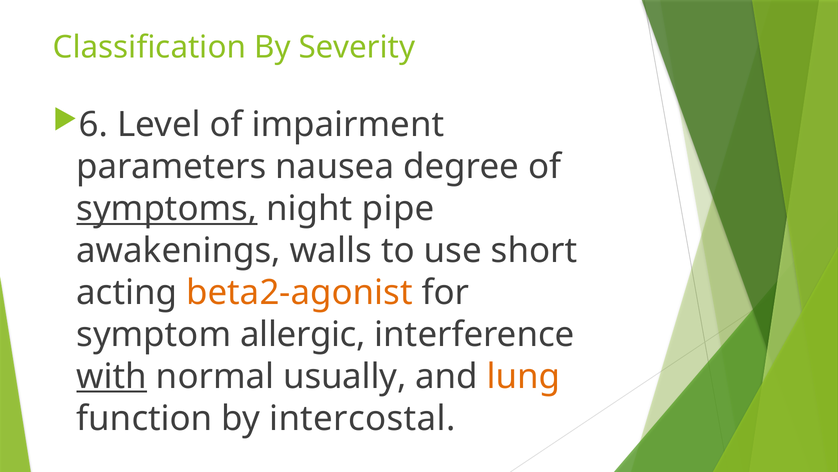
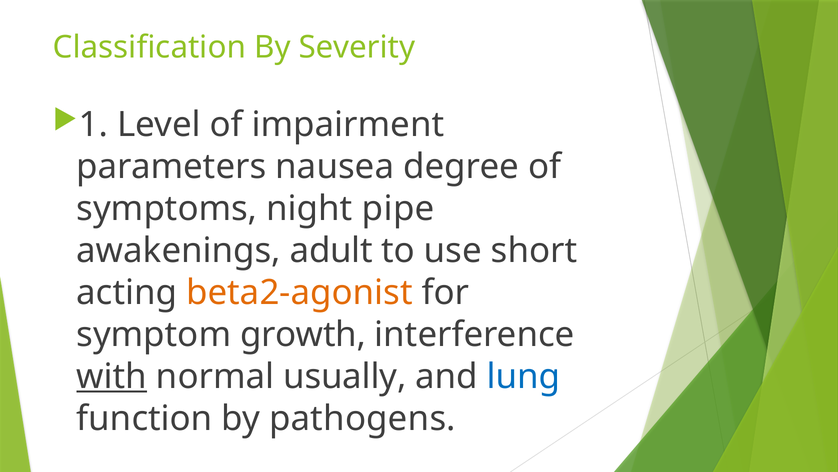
6: 6 -> 1
symptoms underline: present -> none
walls: walls -> adult
allergic: allergic -> growth
lung colour: orange -> blue
intercostal: intercostal -> pathogens
